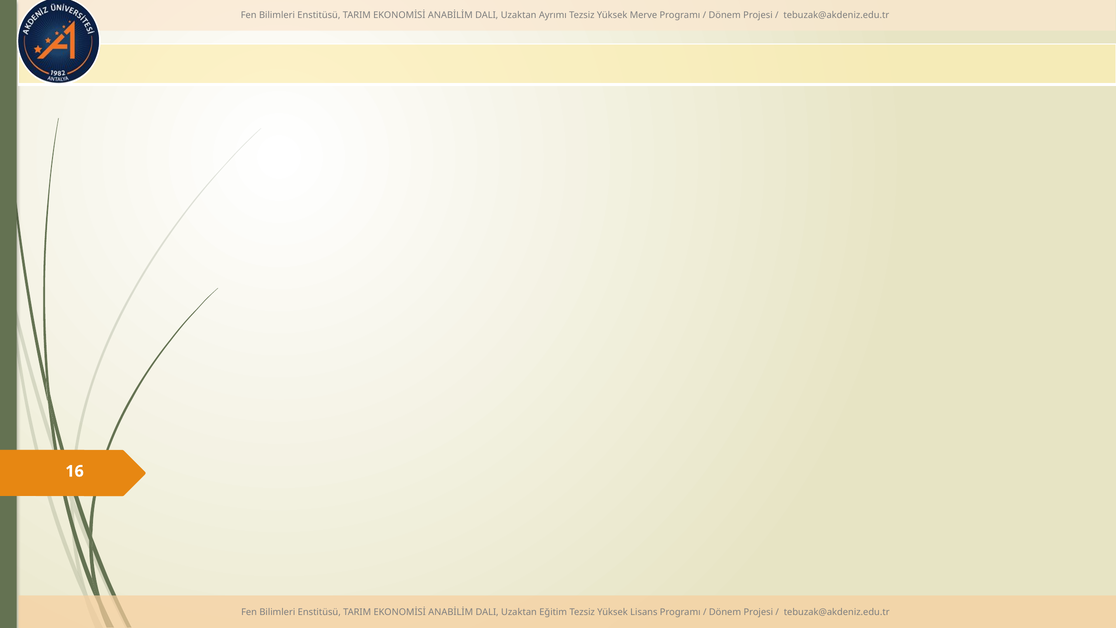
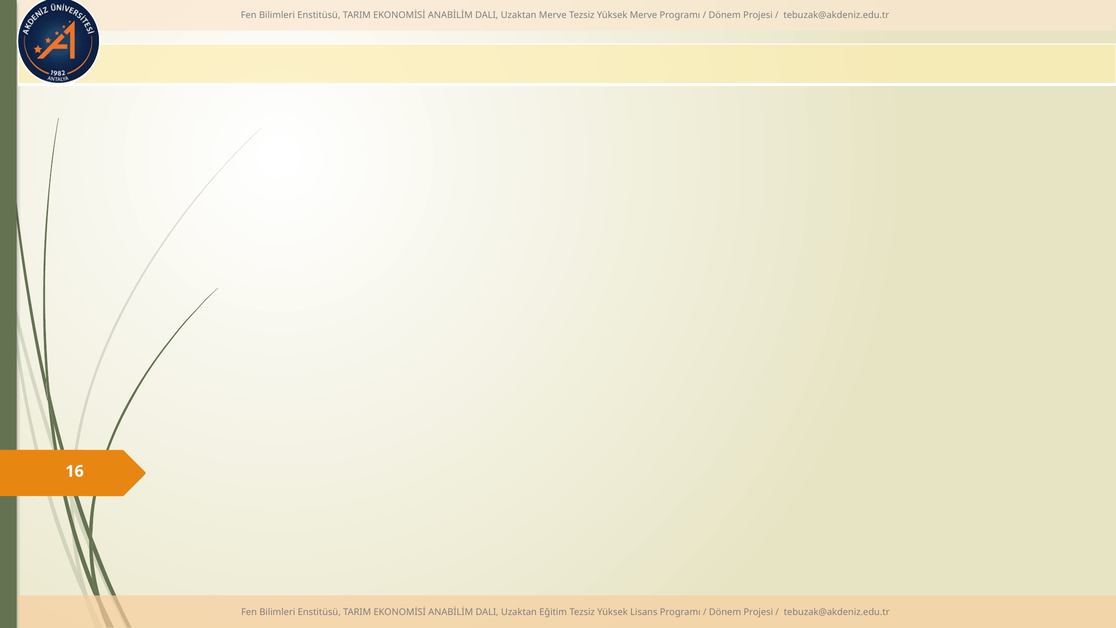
Uzaktan Ayrımı: Ayrımı -> Merve
